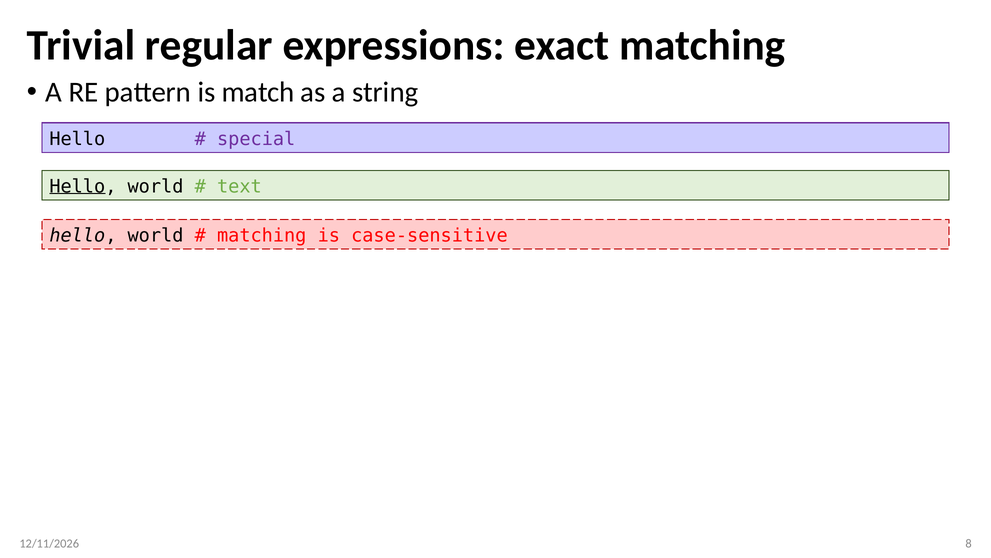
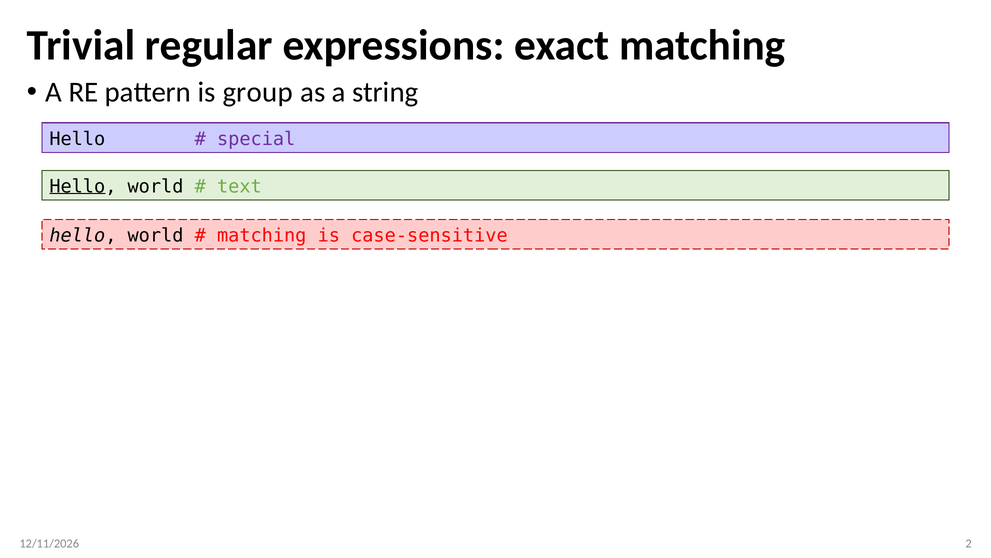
match: match -> group
8: 8 -> 2
